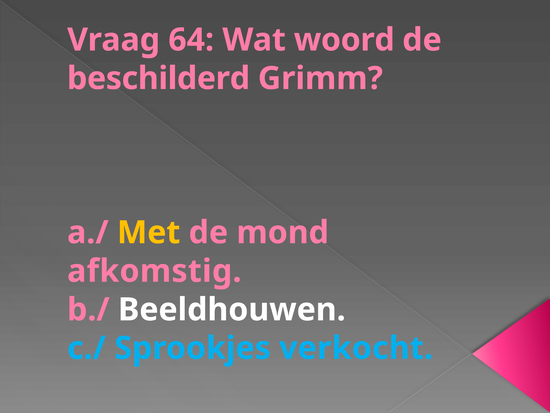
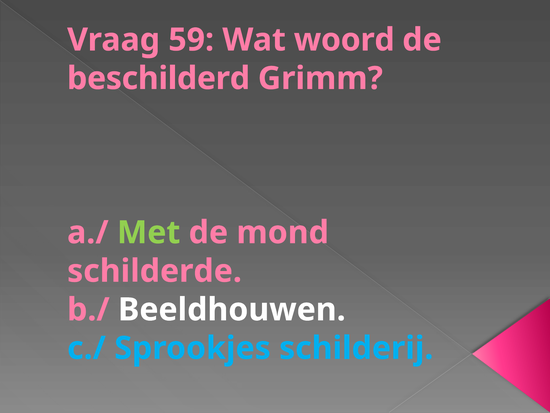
64: 64 -> 59
Met colour: yellow -> light green
afkomstig: afkomstig -> schilderde
verkocht: verkocht -> schilderij
